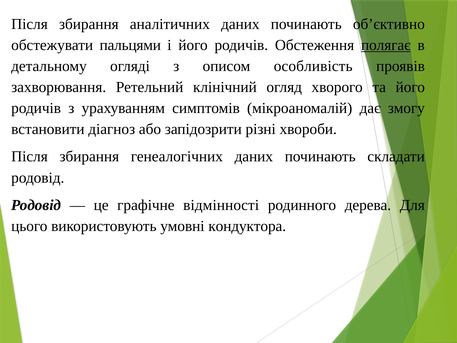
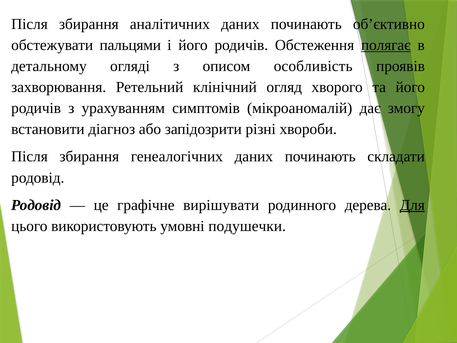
відмінності: відмінності -> вирішувати
Для underline: none -> present
кондуктора: кондуктора -> подушечки
